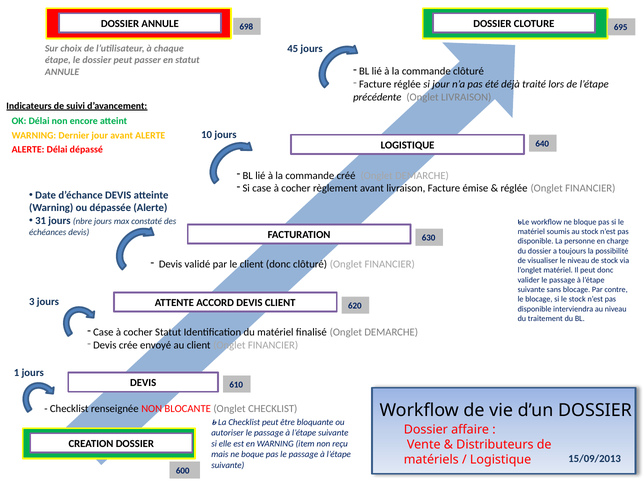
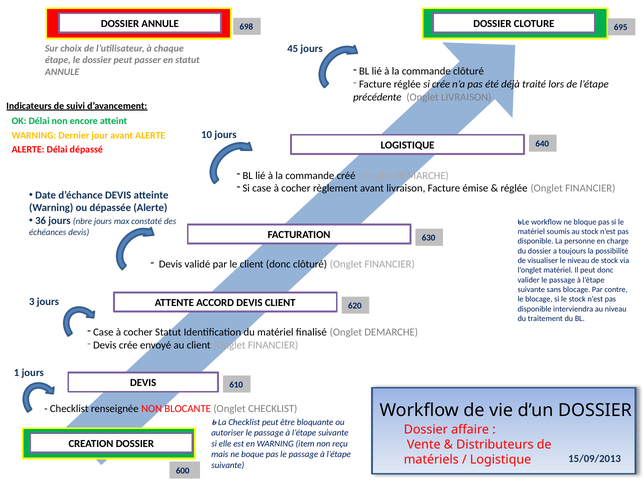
si jour: jour -> crée
31: 31 -> 36
